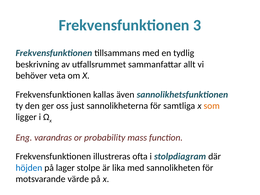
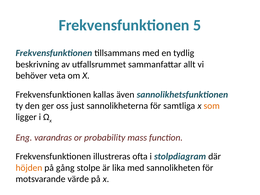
3: 3 -> 5
höjden colour: blue -> orange
lager: lager -> gång
